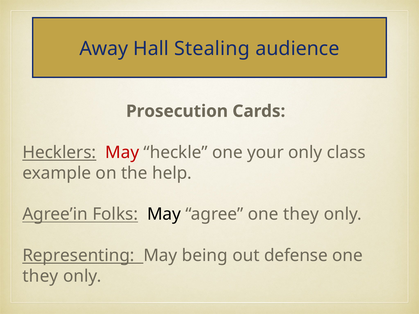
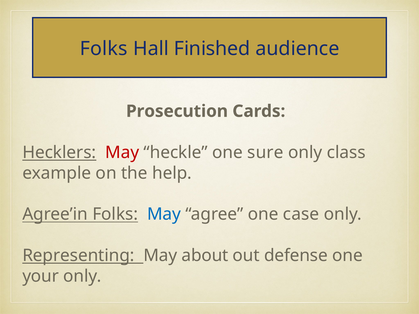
Away at (104, 49): Away -> Folks
Stealing: Stealing -> Finished
your: your -> sure
May at (164, 214) colour: black -> blue
agree one they: they -> case
being: being -> about
they at (40, 276): they -> your
